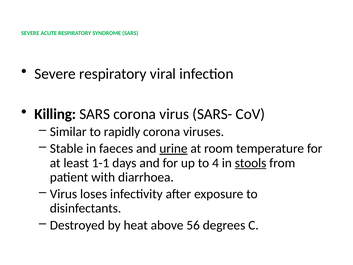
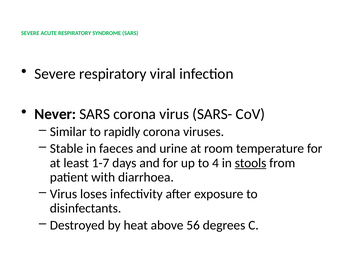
Killing: Killing -> Never
urine underline: present -> none
1-1: 1-1 -> 1-7
